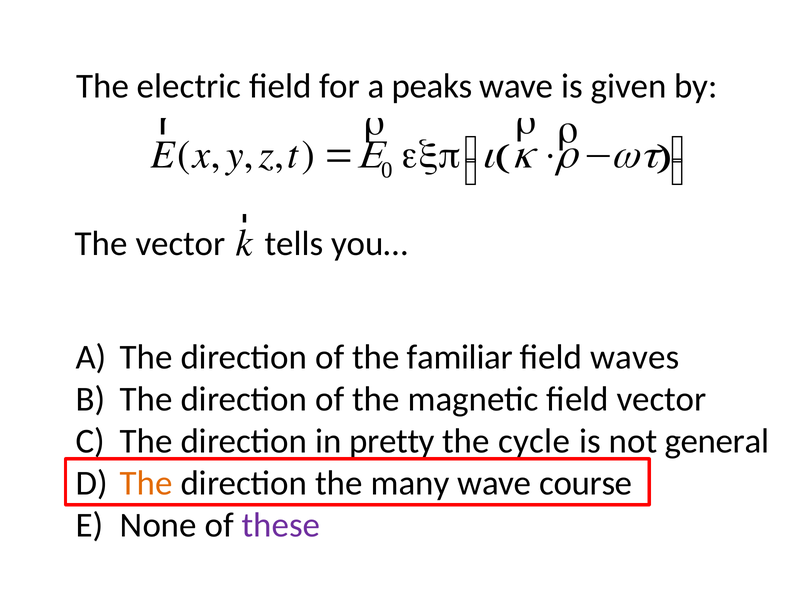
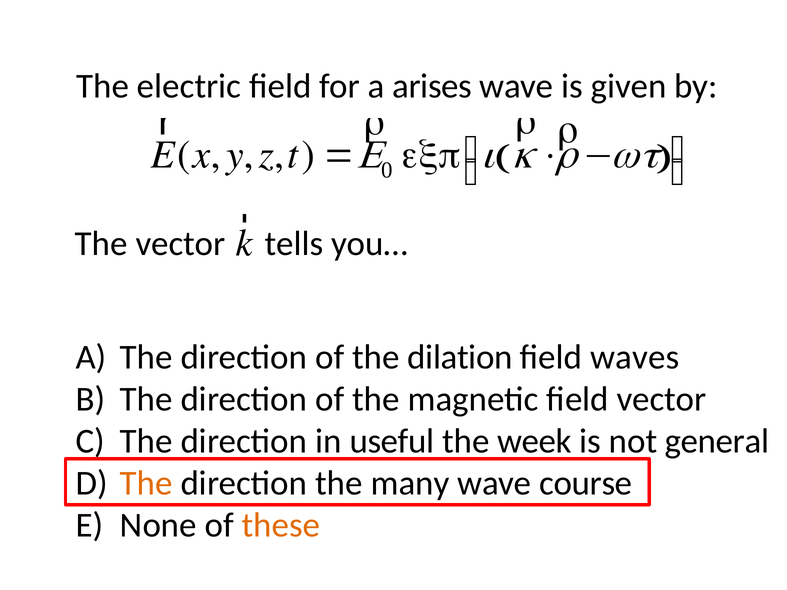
peaks: peaks -> arises
familiar: familiar -> dilation
pretty: pretty -> useful
cycle: cycle -> week
these colour: purple -> orange
